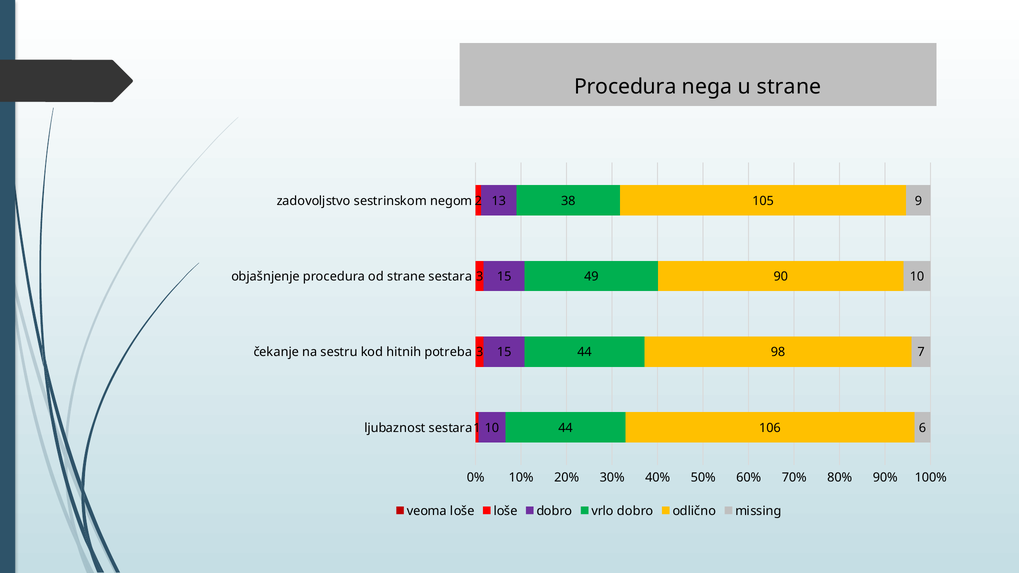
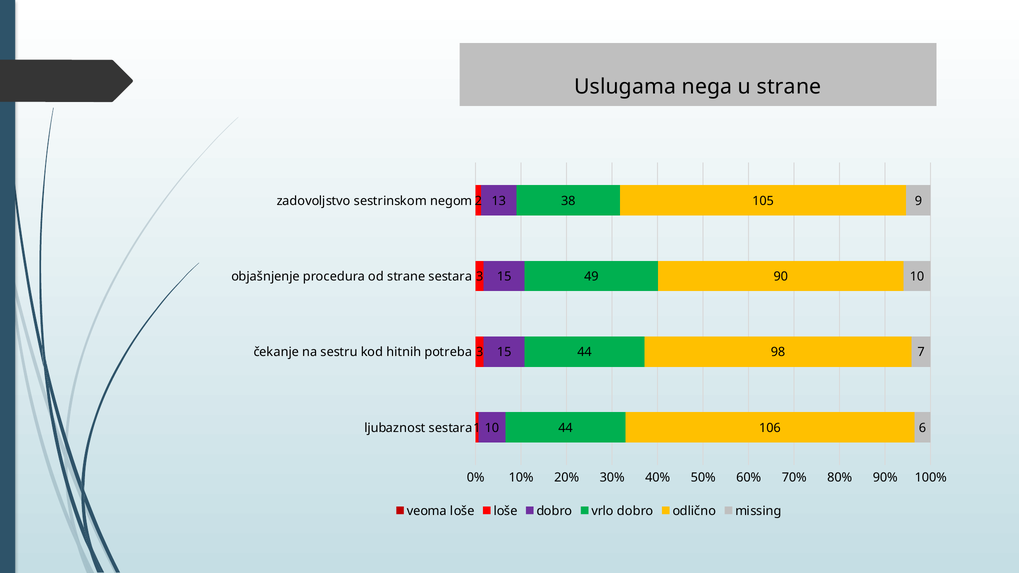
Procedura at (625, 87): Procedura -> Uslugama
